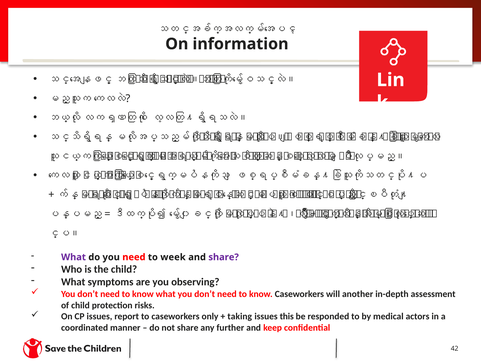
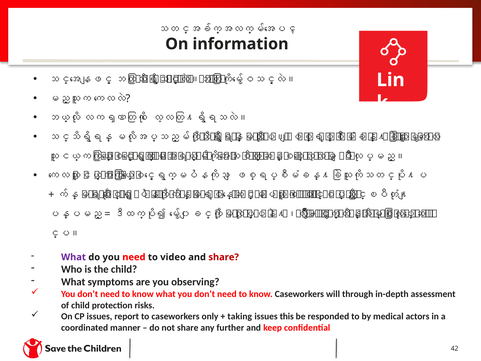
week: week -> video
share at (224, 257) colour: purple -> red
another: another -> through
